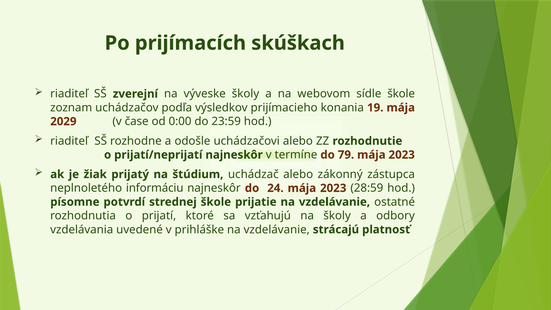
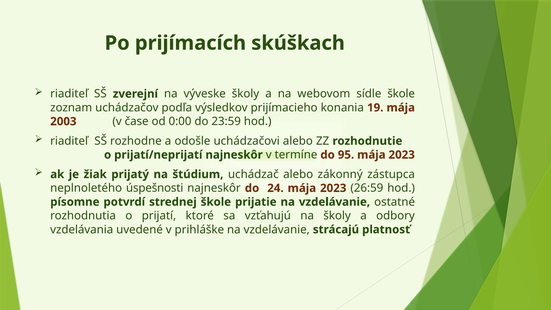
2029: 2029 -> 2003
79: 79 -> 95
informáciu: informáciu -> úspešnosti
28:59: 28:59 -> 26:59
